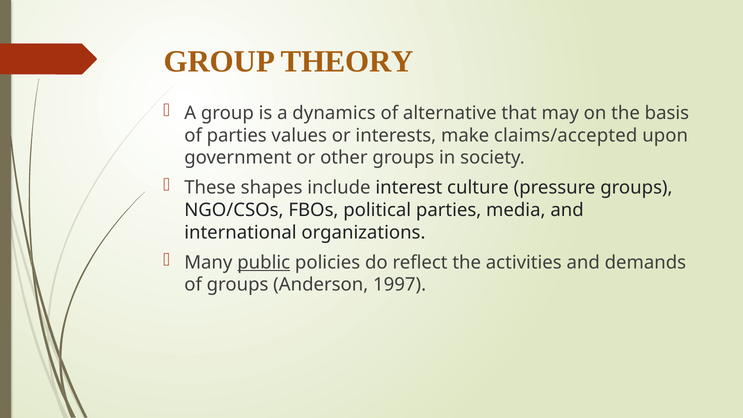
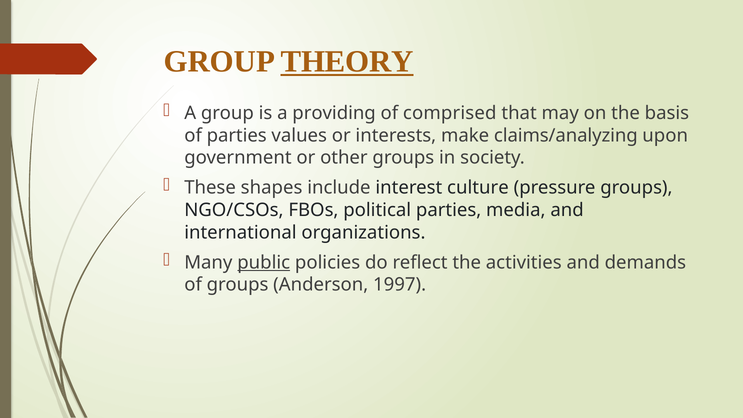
THEORY underline: none -> present
dynamics: dynamics -> providing
alternative: alternative -> comprised
claims/accepted: claims/accepted -> claims/analyzing
